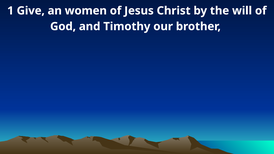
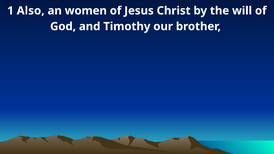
Give: Give -> Also
